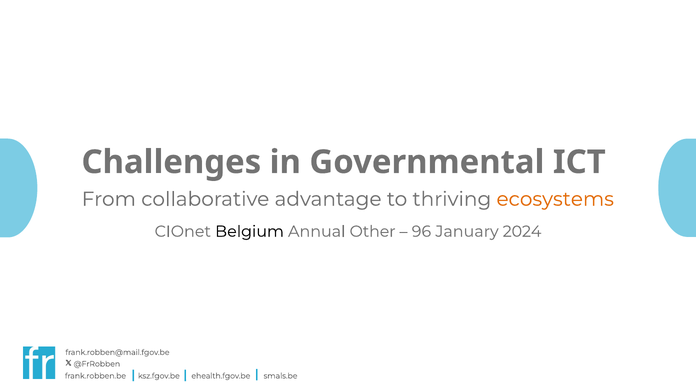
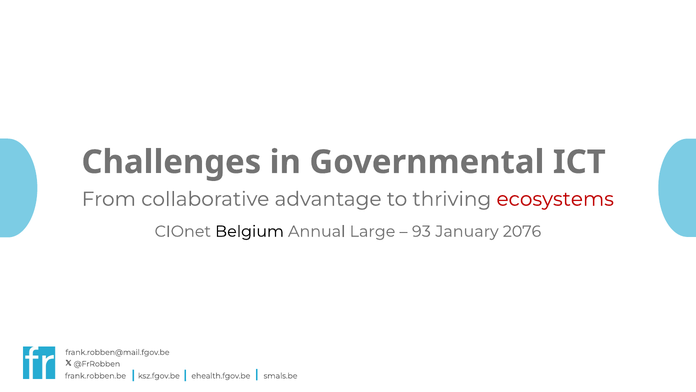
ecosystems colour: orange -> red
Other: Other -> Large
96: 96 -> 93
2024: 2024 -> 2076
